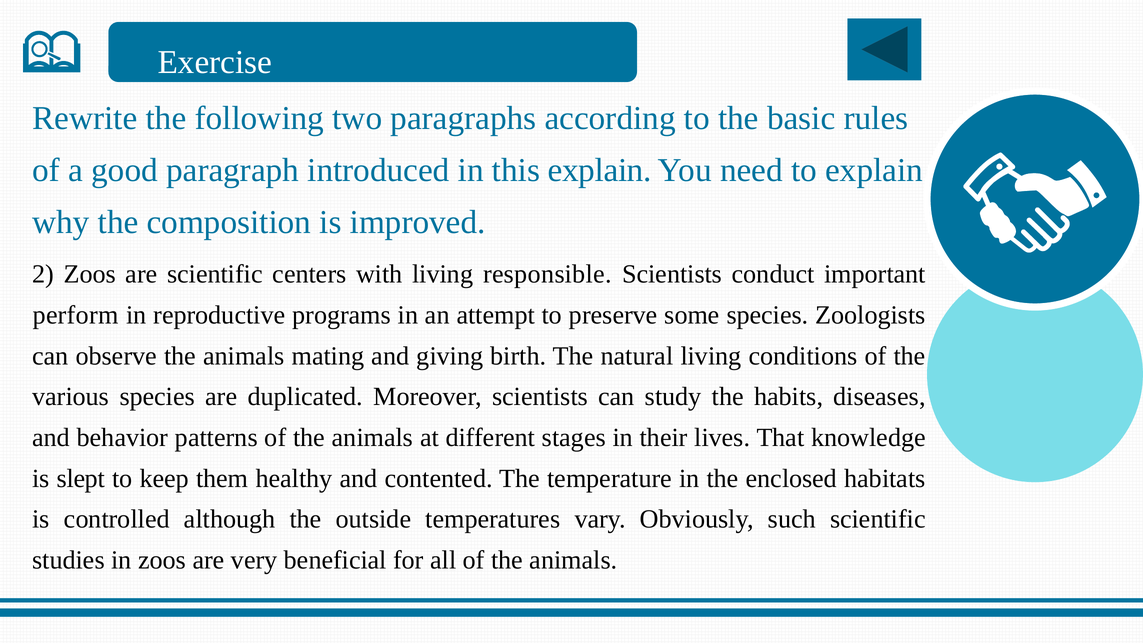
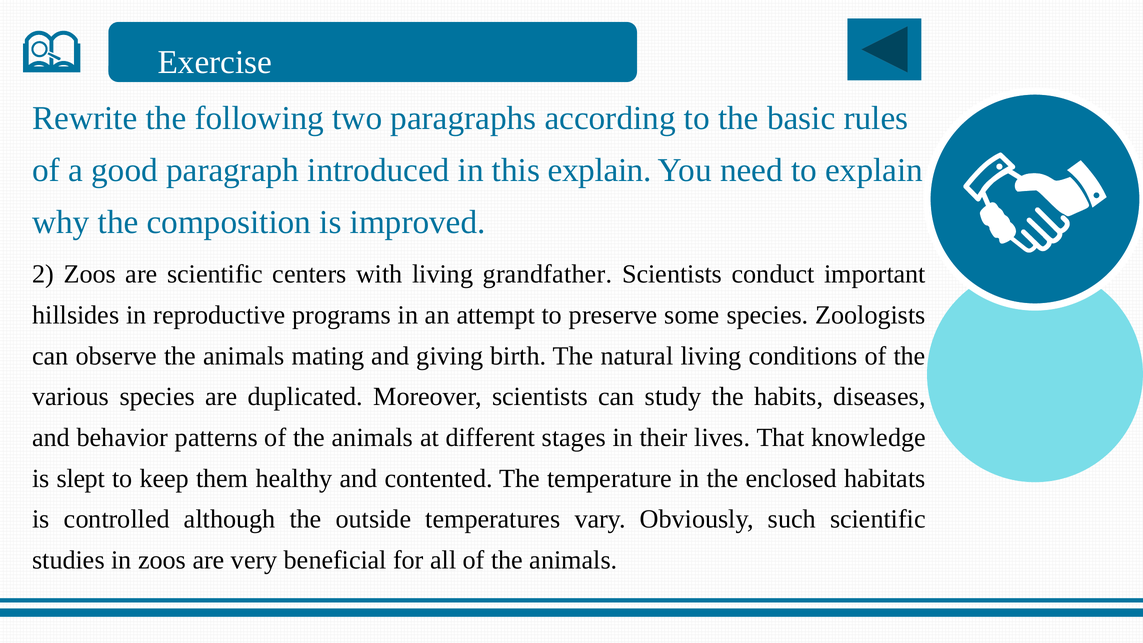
responsible: responsible -> grandfather
perform: perform -> hillsides
